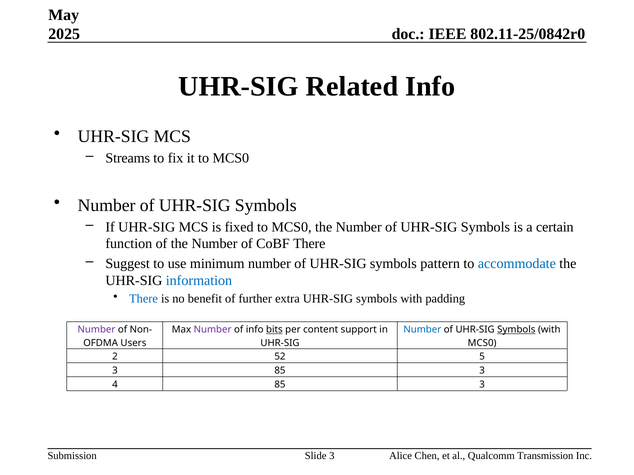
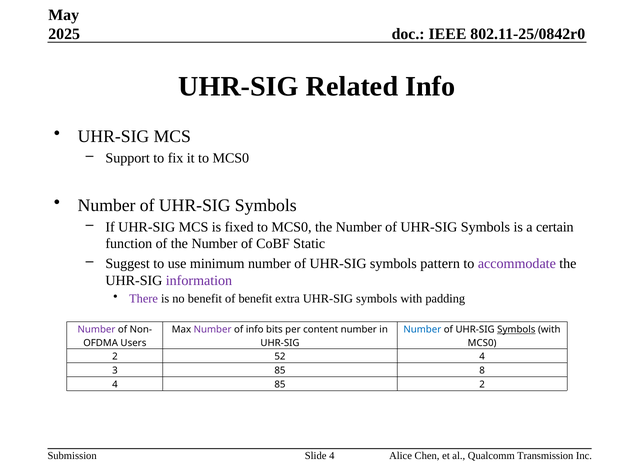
Streams: Streams -> Support
CoBF There: There -> Static
accommodate colour: blue -> purple
information colour: blue -> purple
There at (144, 299) colour: blue -> purple
of further: further -> benefit
bits underline: present -> none
content support: support -> number
52 5: 5 -> 4
3 85 3: 3 -> 8
4 85 3: 3 -> 2
Slide 3: 3 -> 4
